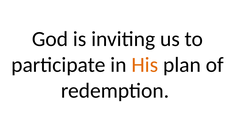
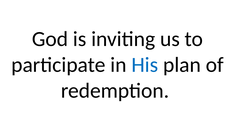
His colour: orange -> blue
